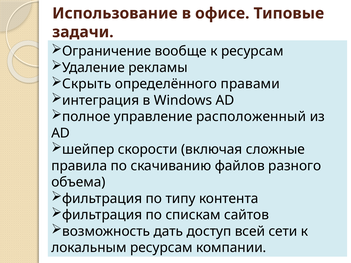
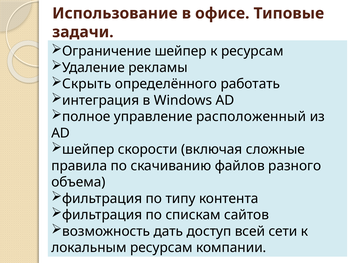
Ограничение вообще: вообще -> шейпер
правами: правами -> работать
